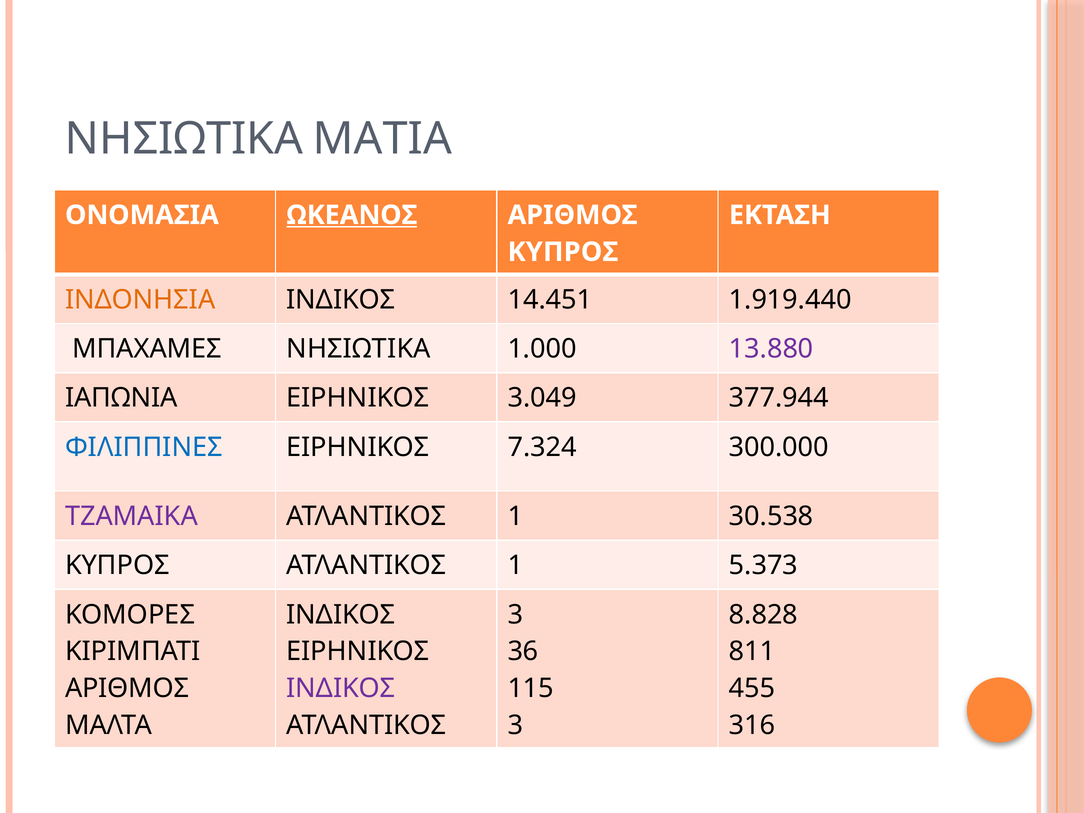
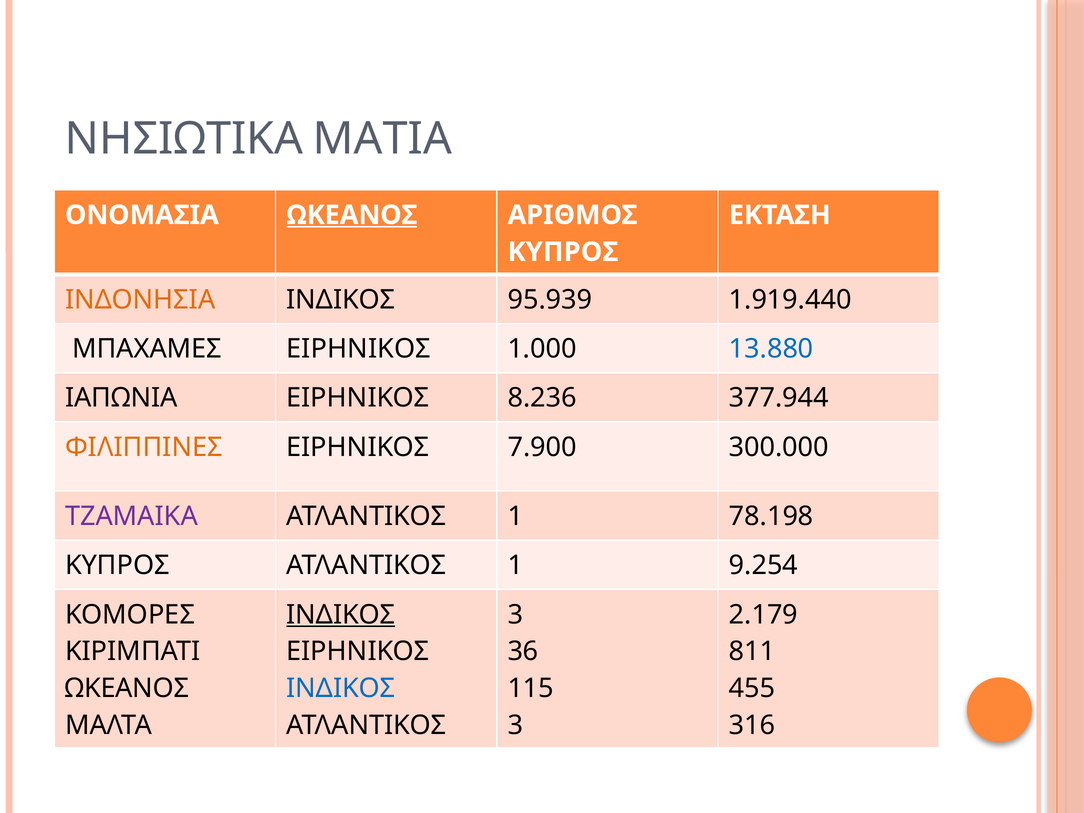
14.451: 14.451 -> 95.939
ΜΠΑΧΑΜΕΣ ΝΗΣΙΩΤΙΚΑ: ΝΗΣΙΩΤΙΚΑ -> ΕΙΡΗΝΙΚΟΣ
13.880 colour: purple -> blue
3.049: 3.049 -> 8.236
ΦΙΛΙΠΠΙΝΕΣ colour: blue -> orange
7.324: 7.324 -> 7.900
30.538: 30.538 -> 78.198
5.373: 5.373 -> 9.254
ΙΝΔΙΚΟΣ at (341, 615) underline: none -> present
8.828: 8.828 -> 2.179
ΑΡΙΘΜΟΣ at (127, 688): ΑΡΙΘΜΟΣ -> ΩΚΕΑΝΟΣ
ΙΝΔΙΚΟΣ at (341, 688) colour: purple -> blue
